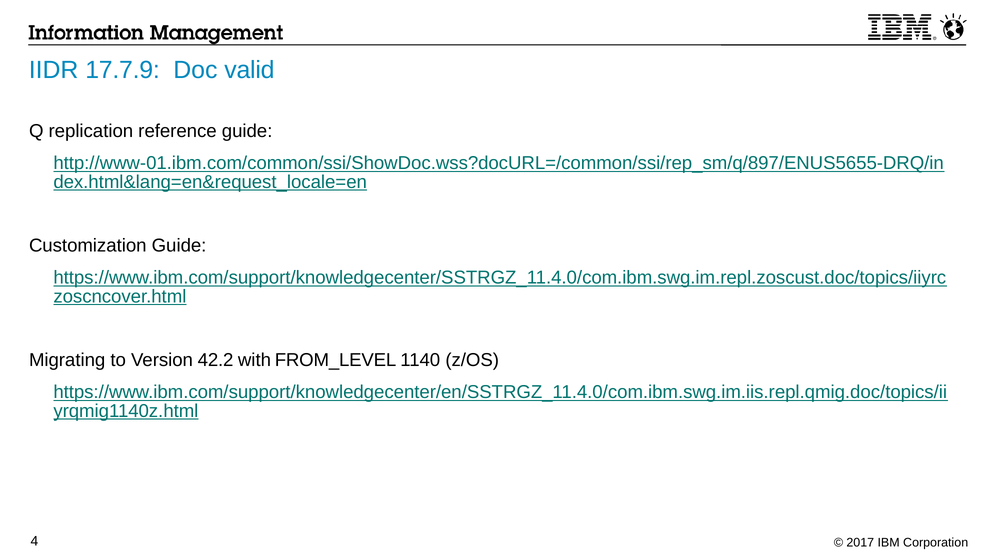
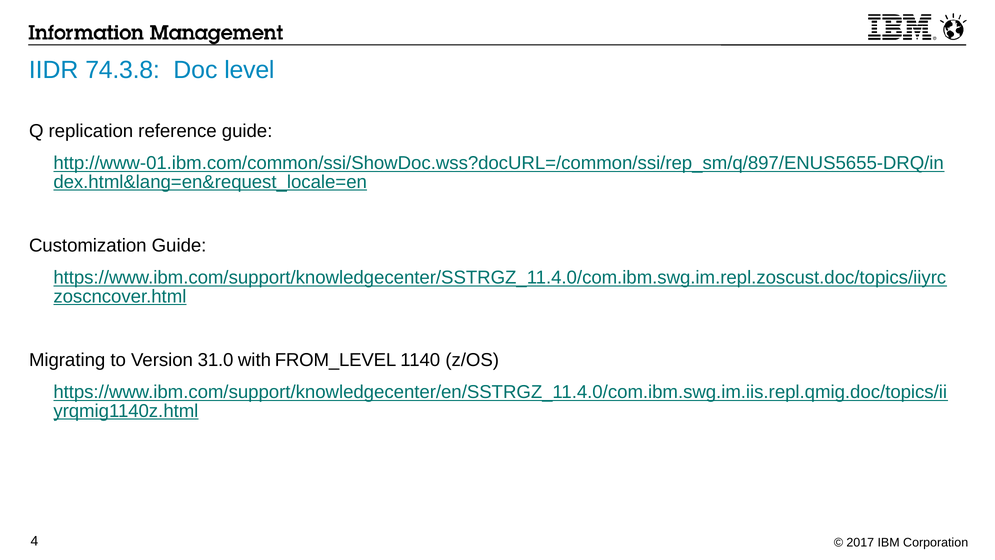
17.7.9: 17.7.9 -> 74.3.8
valid: valid -> level
42.2: 42.2 -> 31.0
